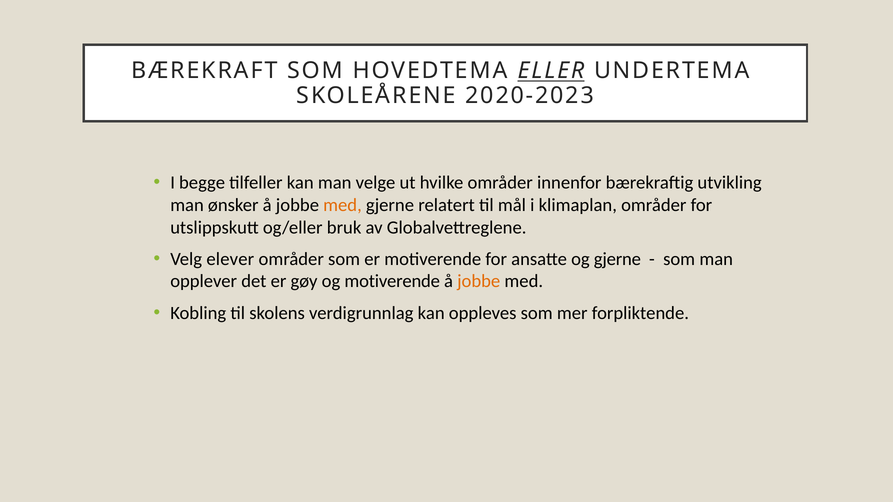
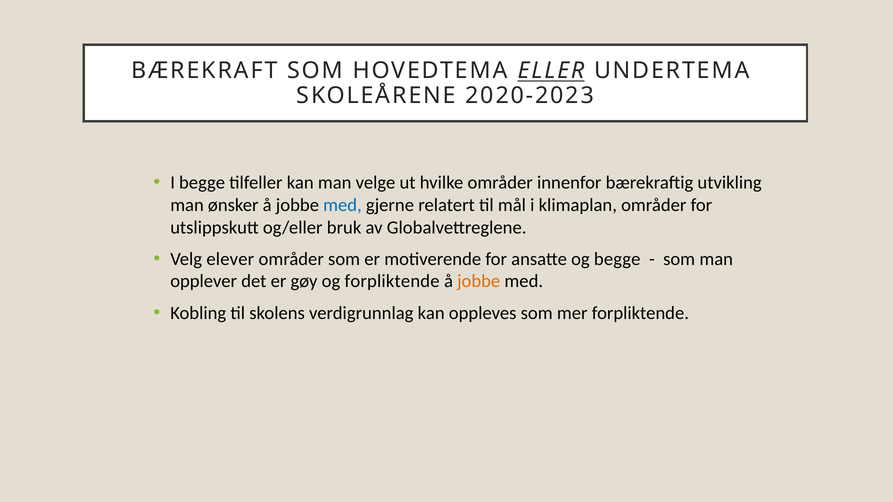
med at (343, 205) colour: orange -> blue
og gjerne: gjerne -> begge
og motiverende: motiverende -> forpliktende
